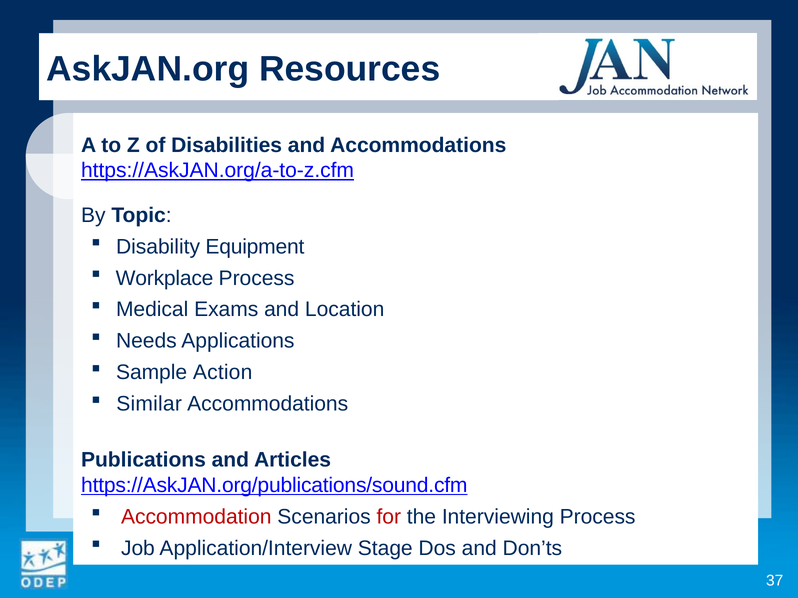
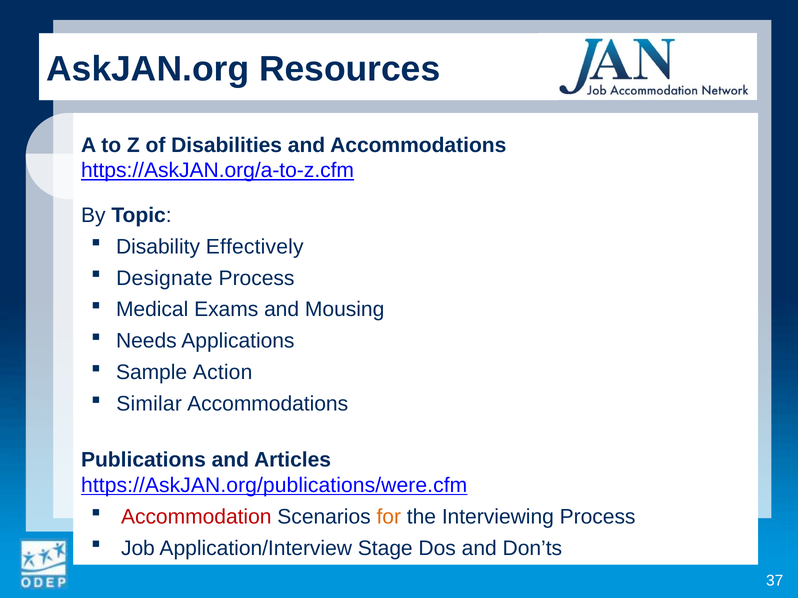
Equipment: Equipment -> Effectively
Workplace: Workplace -> Designate
Location: Location -> Mousing
https://AskJAN.org/publications/sound.cfm: https://AskJAN.org/publications/sound.cfm -> https://AskJAN.org/publications/were.cfm
for colour: red -> orange
